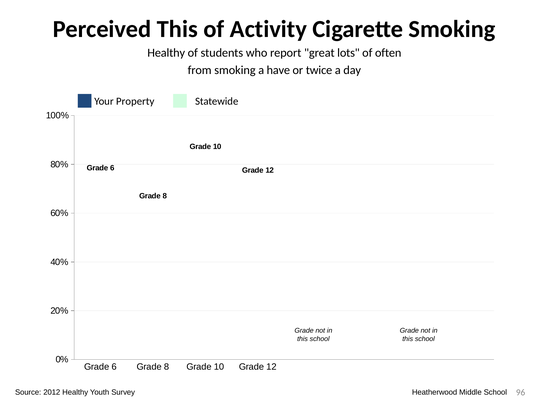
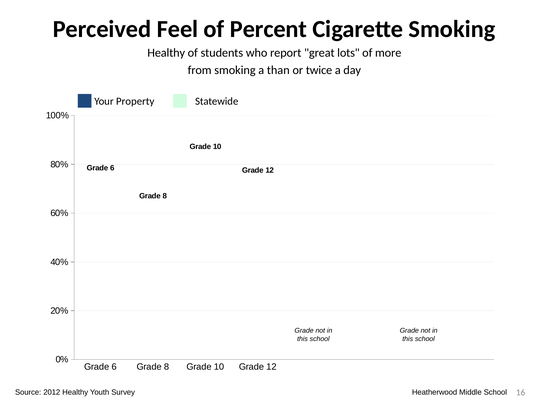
Perceived This: This -> Feel
Activity: Activity -> Percent
often: often -> more
have: have -> than
96: 96 -> 16
